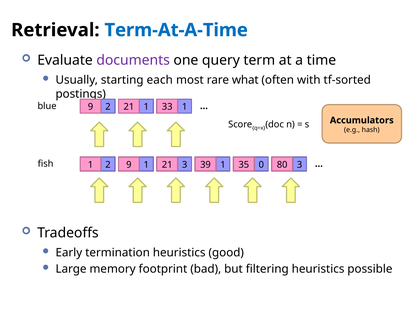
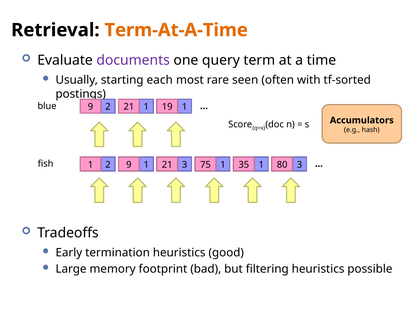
Term-At-A-Time colour: blue -> orange
what: what -> seen
33: 33 -> 19
3 1 0: 0 -> 1
39: 39 -> 75
